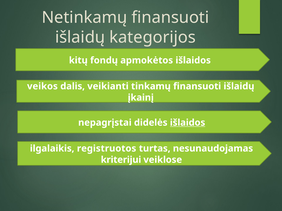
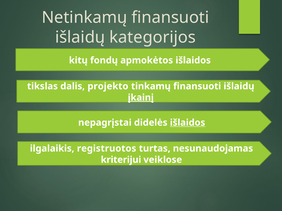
veikos: veikos -> tikslas
veikianti: veikianti -> projekto
įkainį underline: none -> present
